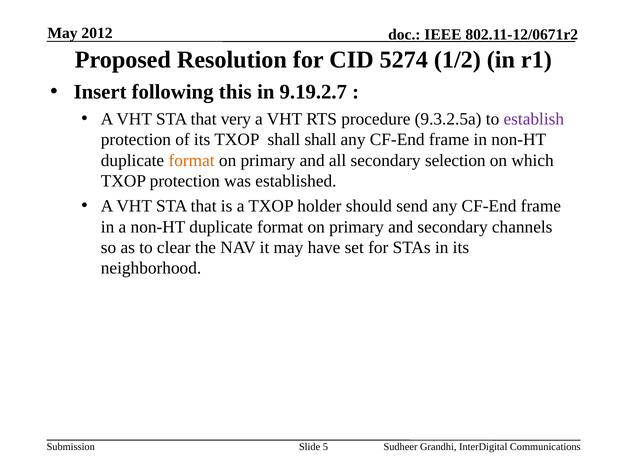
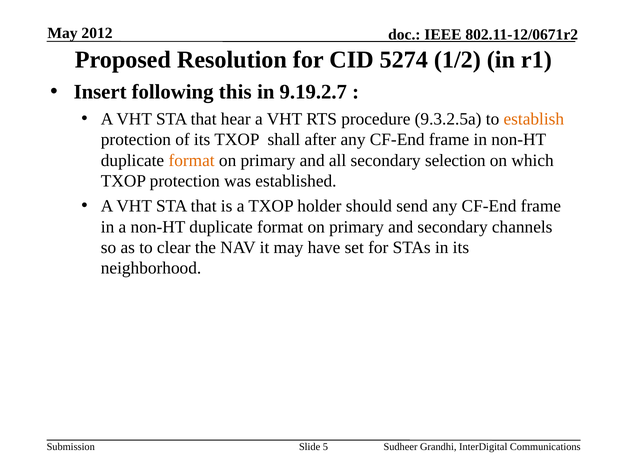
very: very -> hear
establish colour: purple -> orange
shall shall: shall -> after
